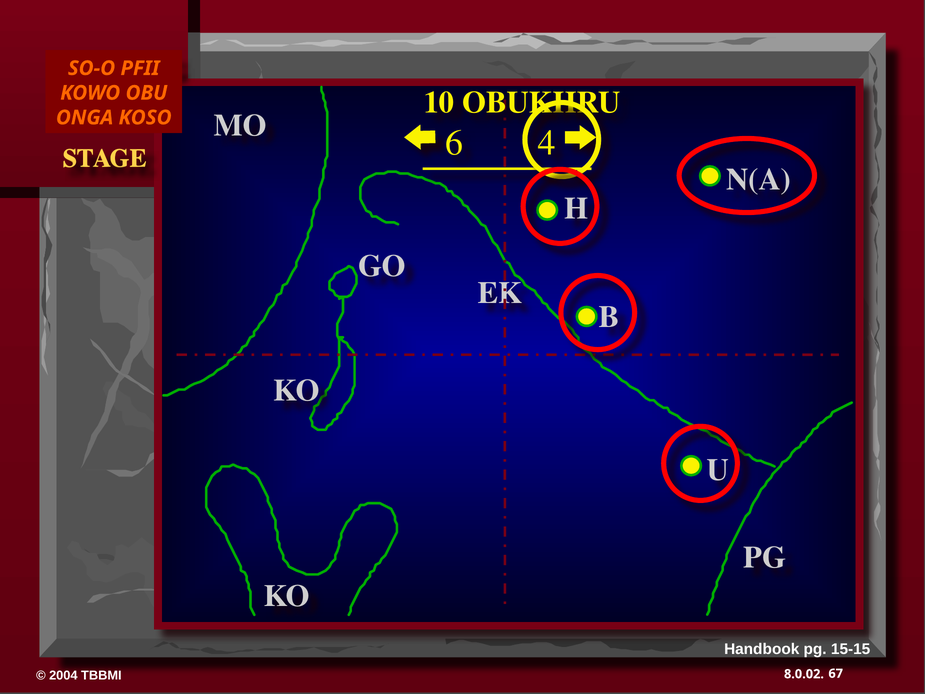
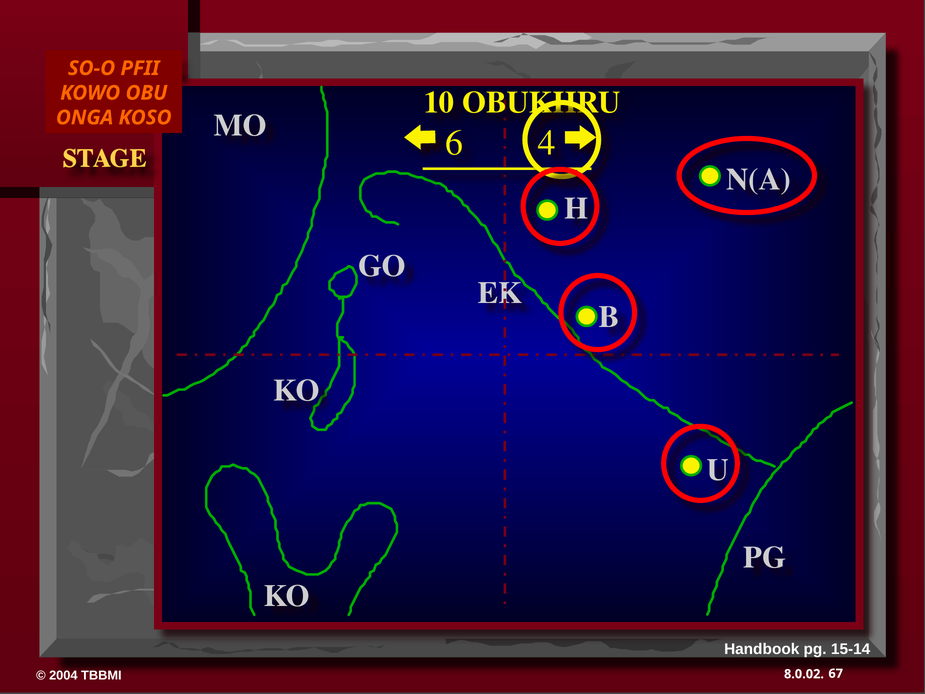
15-15: 15-15 -> 15-14
